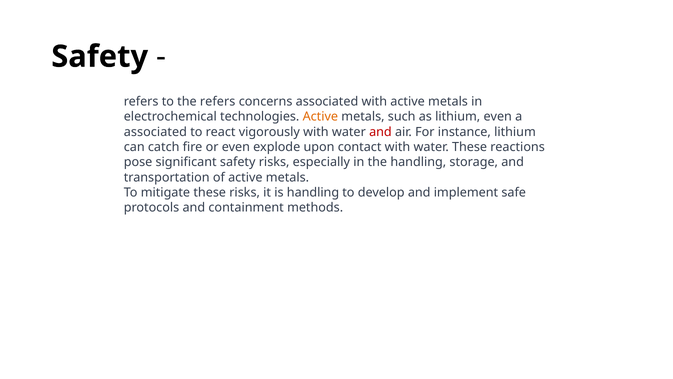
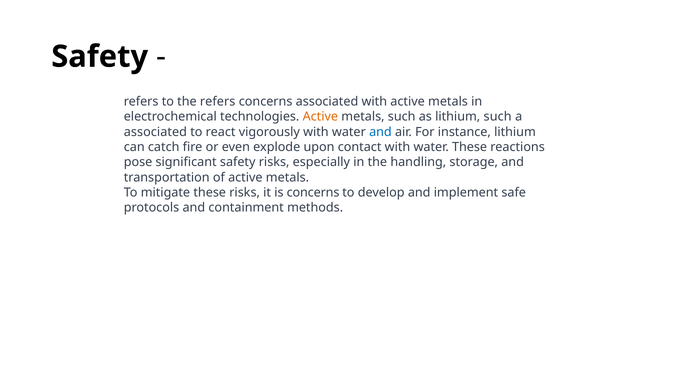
lithium even: even -> such
and at (380, 132) colour: red -> blue
is handling: handling -> concerns
